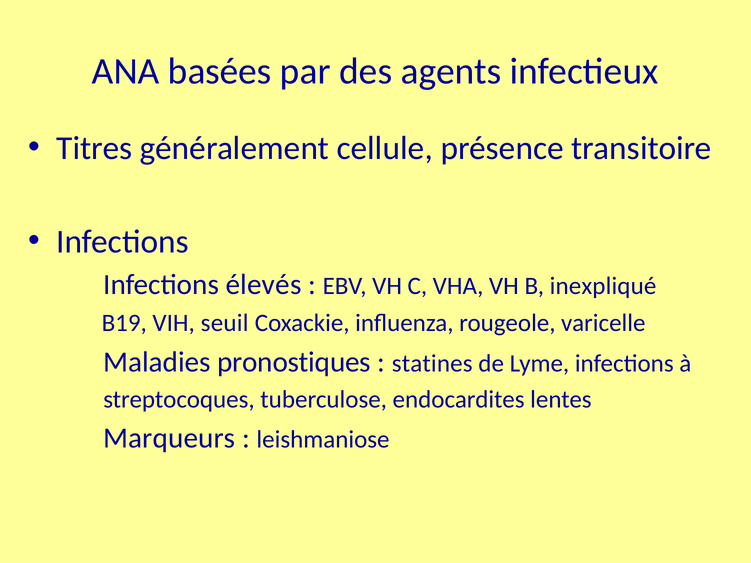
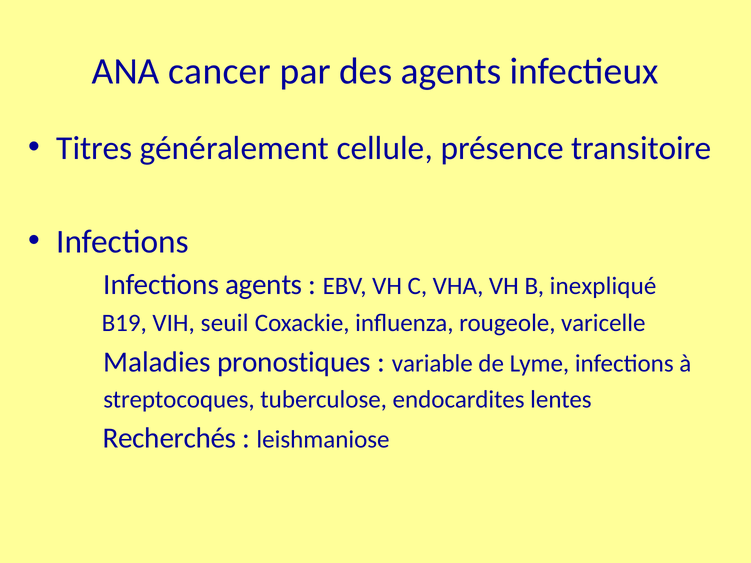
basées: basées -> cancer
Infections élevés: élevés -> agents
statines: statines -> variable
Marqueurs: Marqueurs -> Recherchés
